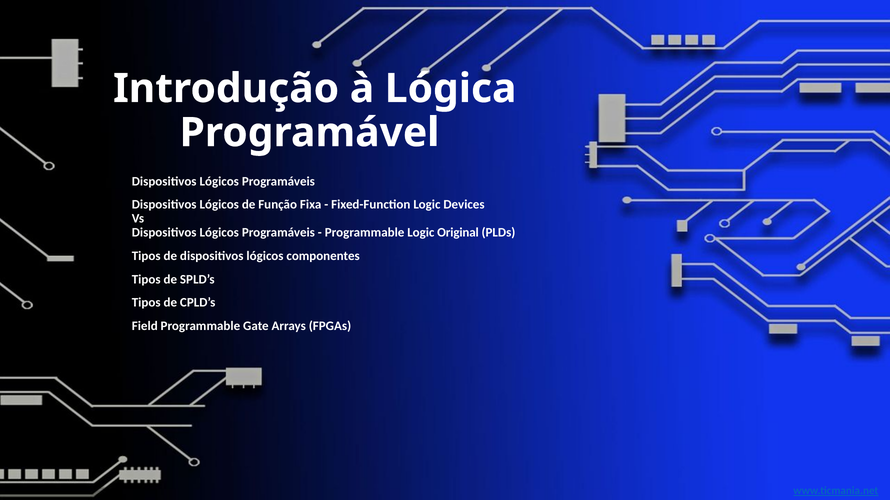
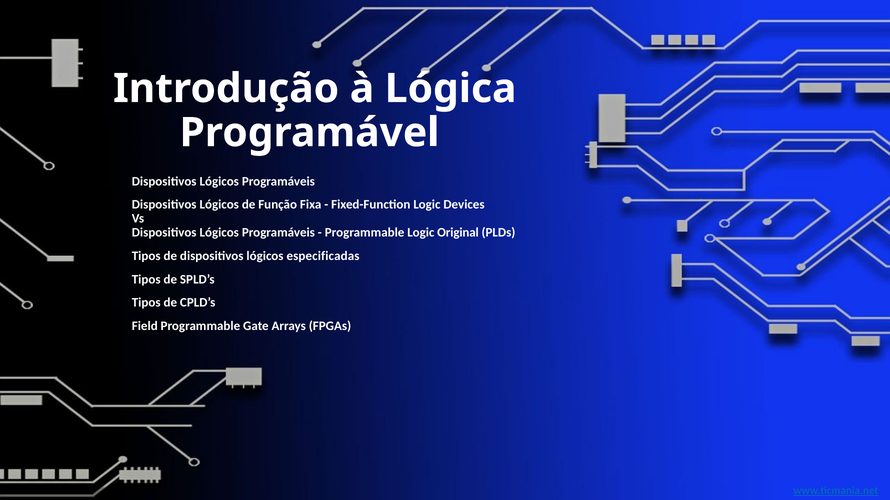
componentes: componentes -> especificadas
